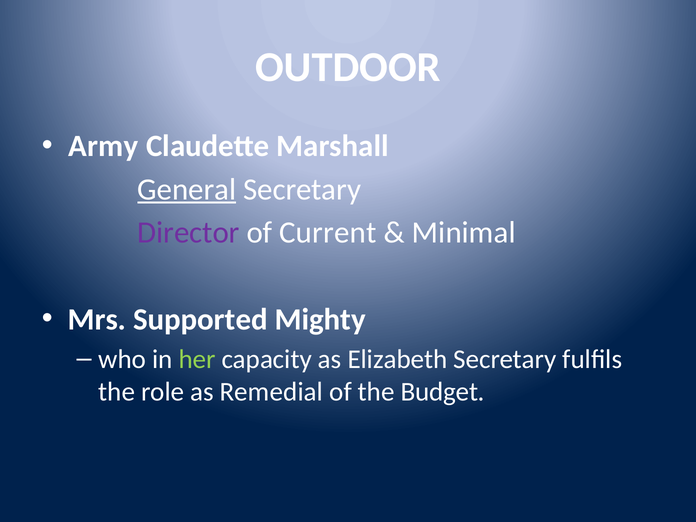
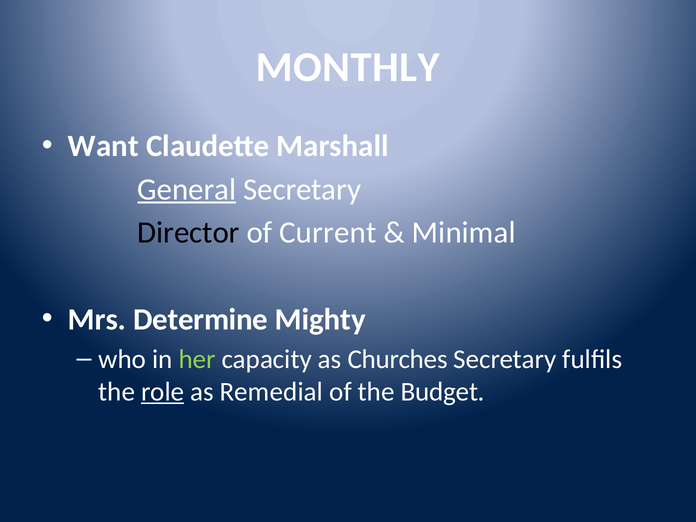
OUTDOOR: OUTDOOR -> MONTHLY
Army: Army -> Want
Director colour: purple -> black
Supported: Supported -> Determine
Elizabeth: Elizabeth -> Churches
role underline: none -> present
